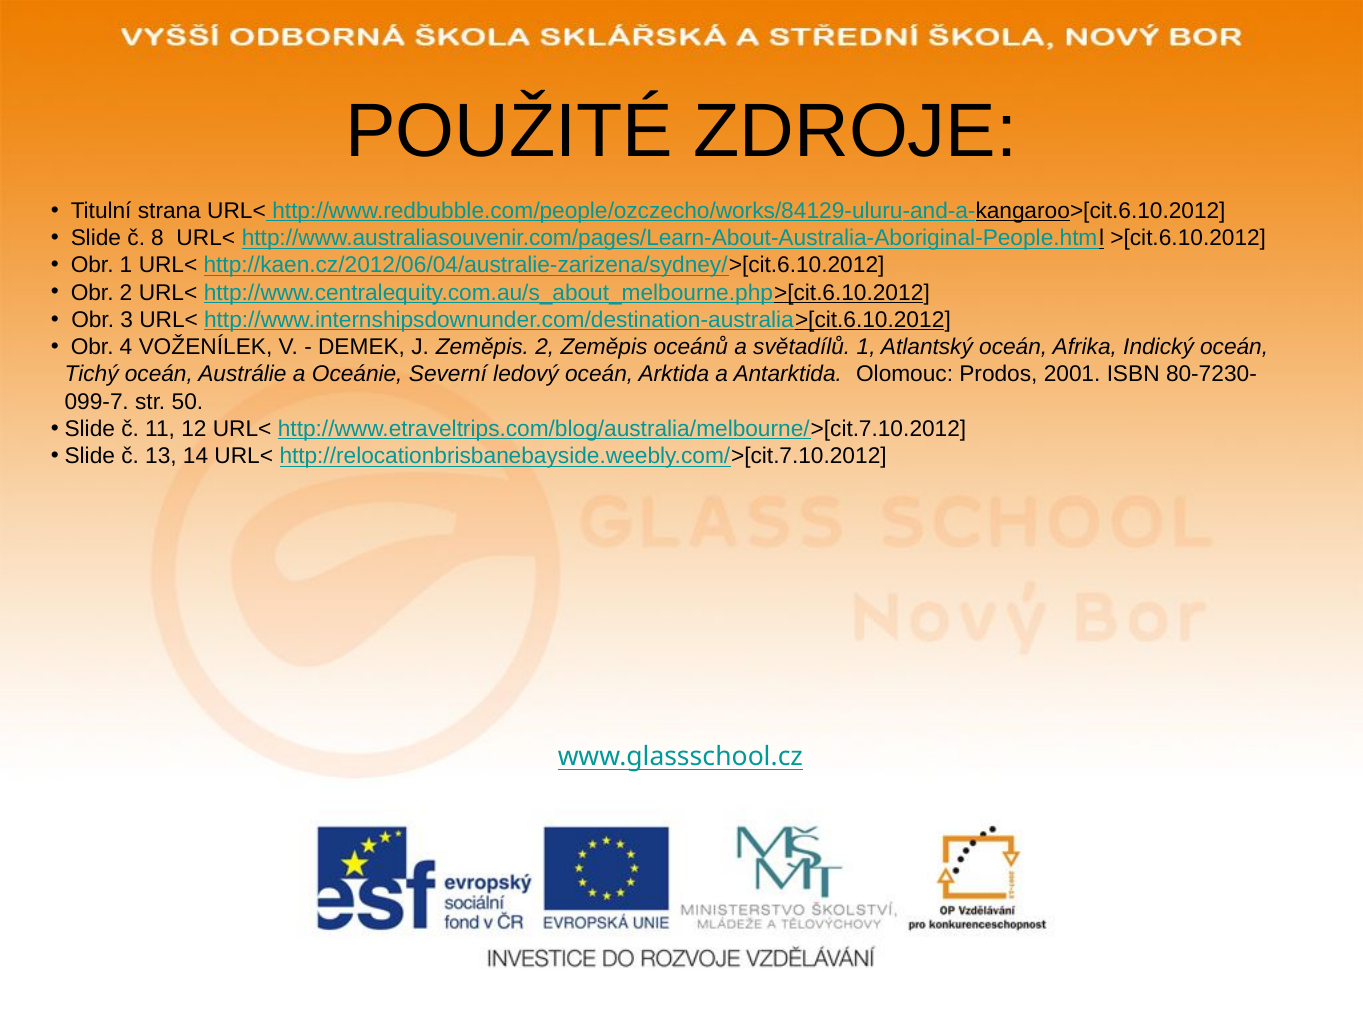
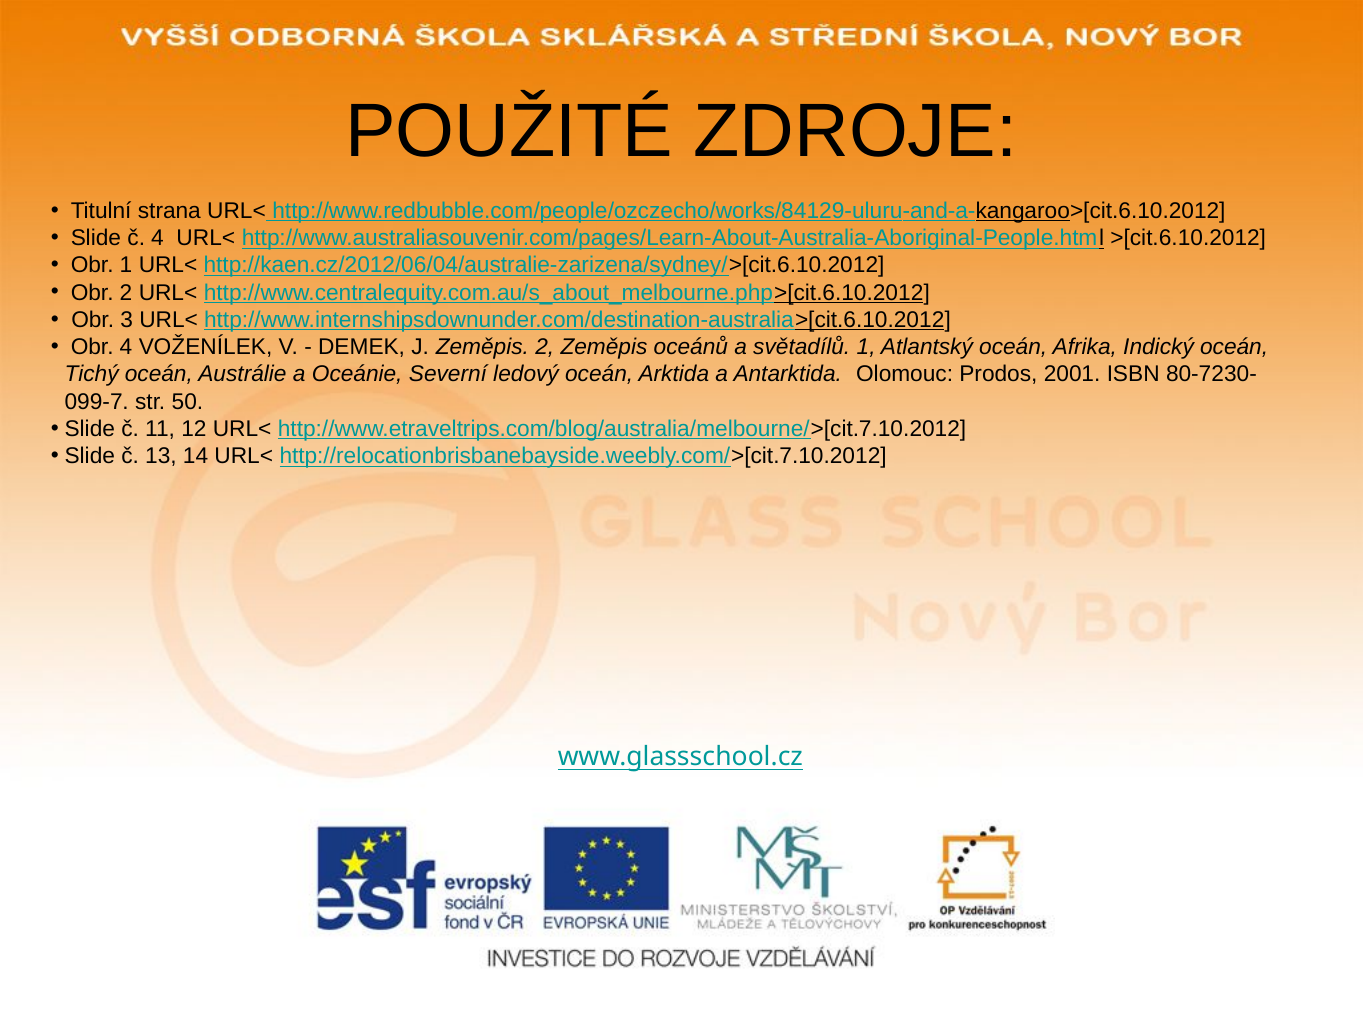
č 8: 8 -> 4
